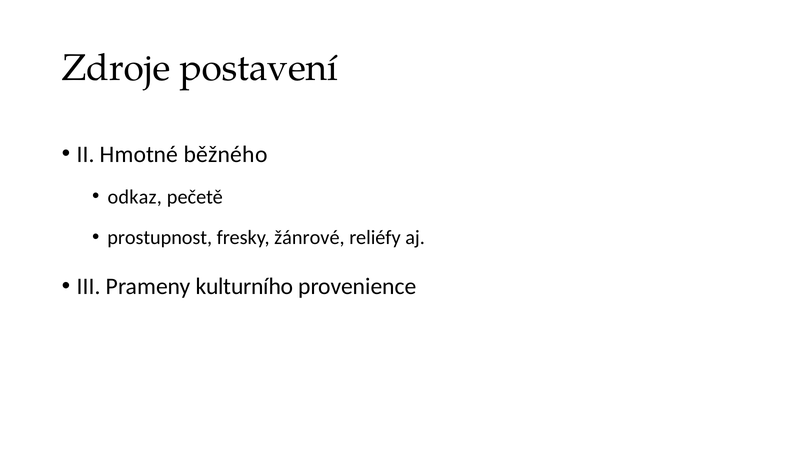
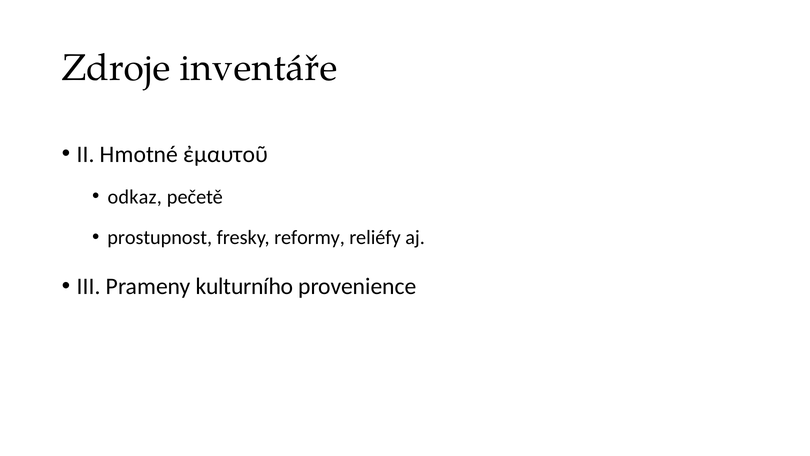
postavení: postavení -> inventáře
běžného: běžného -> ἐμαυτοῦ
žánrové: žánrové -> reformy
